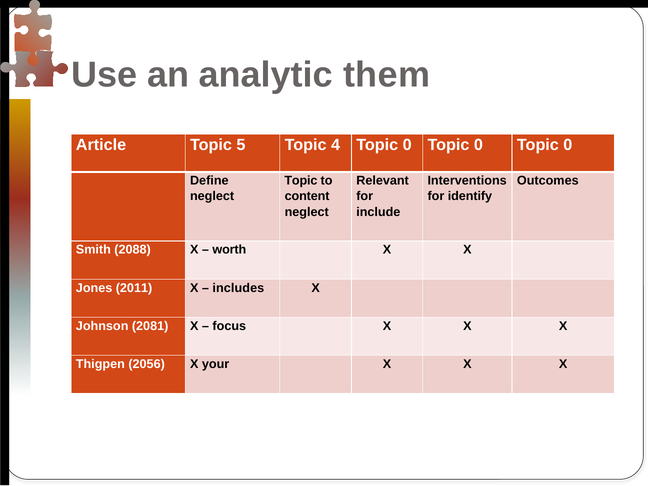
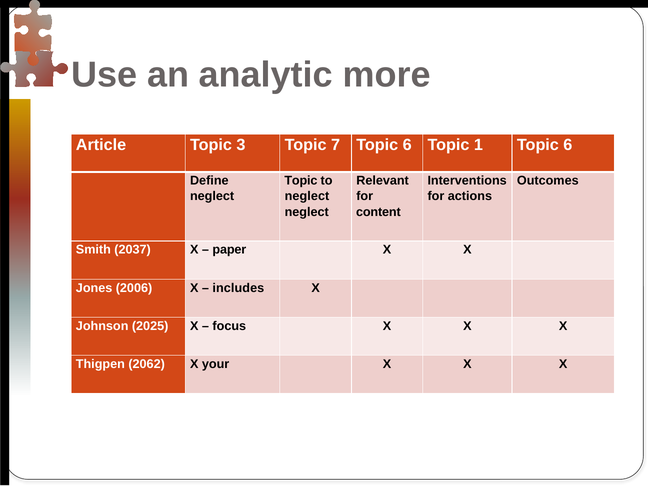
them: them -> more
5: 5 -> 3
4: 4 -> 7
0 at (407, 145): 0 -> 6
0 at (478, 145): 0 -> 1
0 at (568, 145): 0 -> 6
content at (307, 196): content -> neglect
identify: identify -> actions
include: include -> content
2088: 2088 -> 2037
worth: worth -> paper
2011: 2011 -> 2006
2081: 2081 -> 2025
2056: 2056 -> 2062
